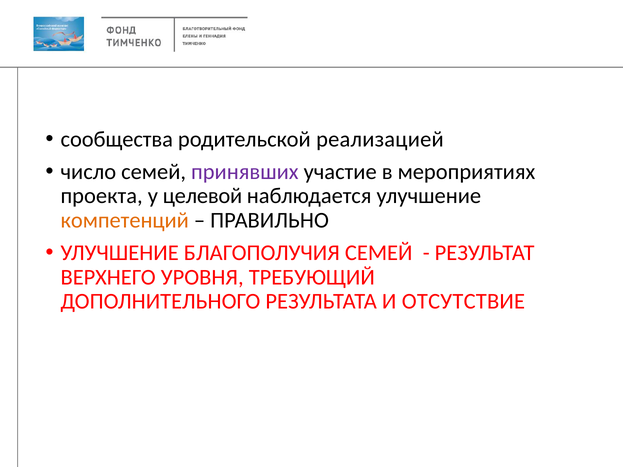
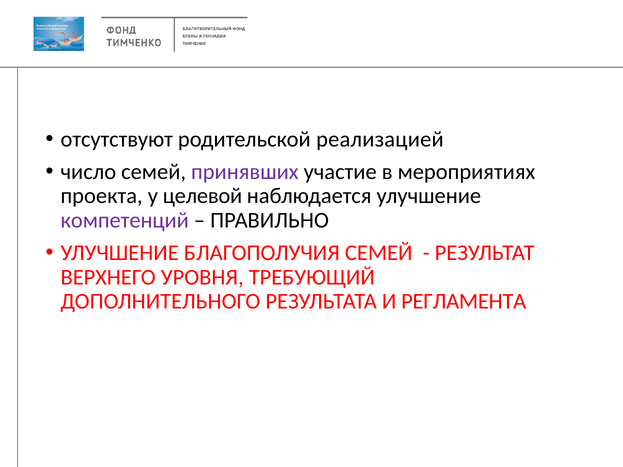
сообщества: сообщества -> отсутствуют
компетенций colour: orange -> purple
ОТСУТСТВИЕ: ОТСУТСТВИЕ -> РЕГЛАМЕНТА
